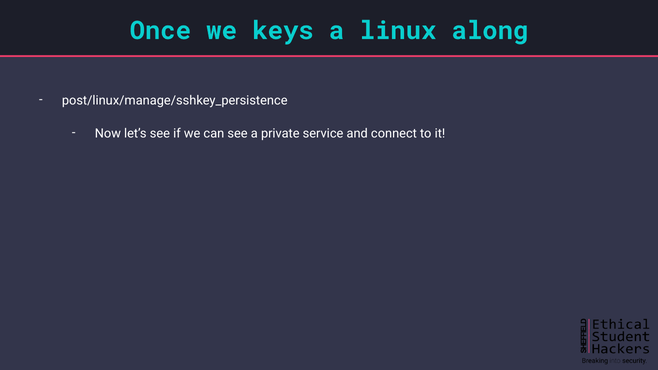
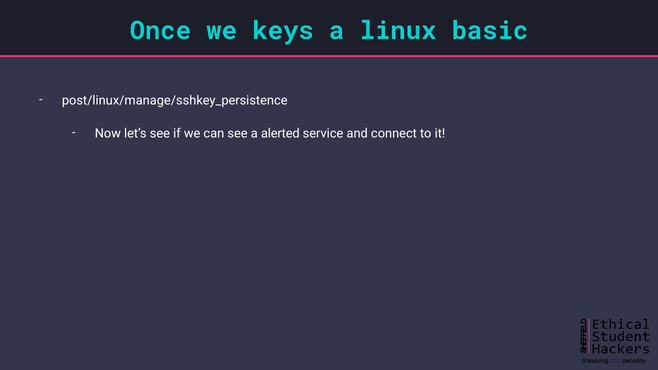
along: along -> basic
private: private -> alerted
